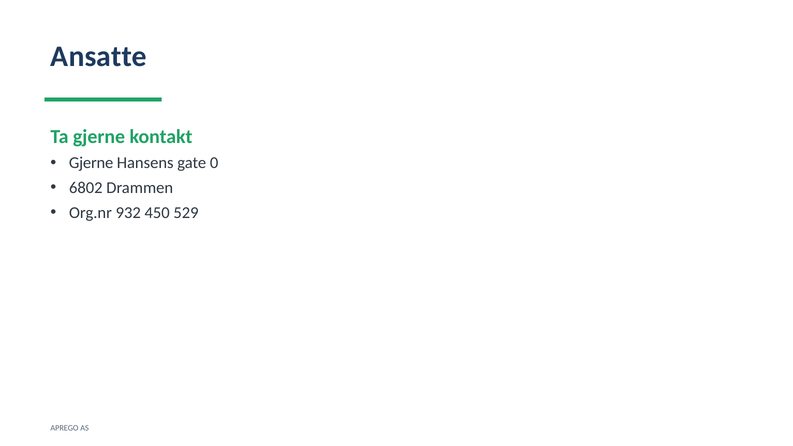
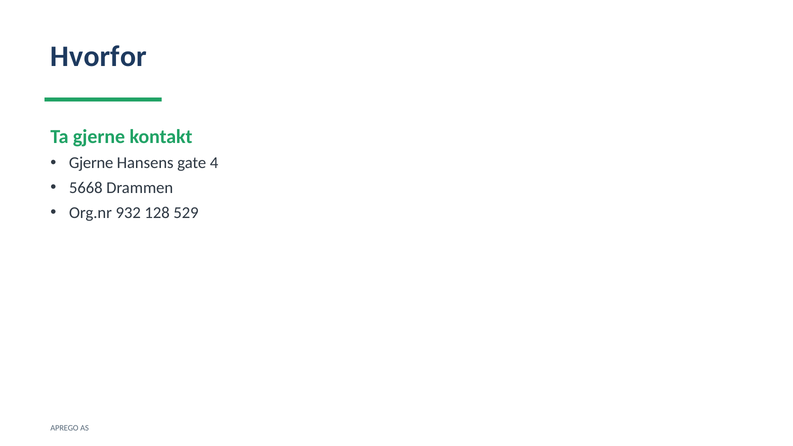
Ansatte: Ansatte -> Hvorfor
0: 0 -> 4
6802: 6802 -> 5668
450: 450 -> 128
